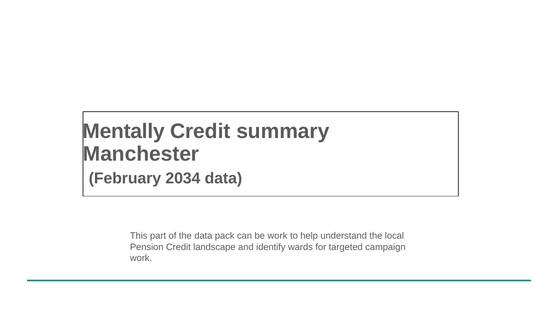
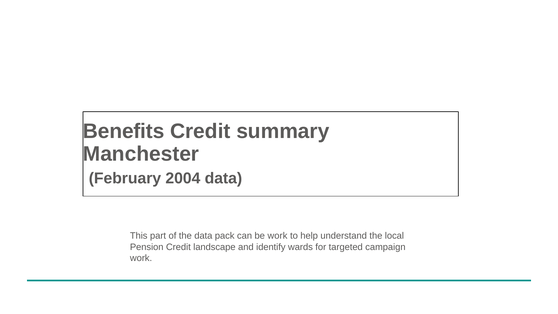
Mentally: Mentally -> Benefits
2034: 2034 -> 2004
